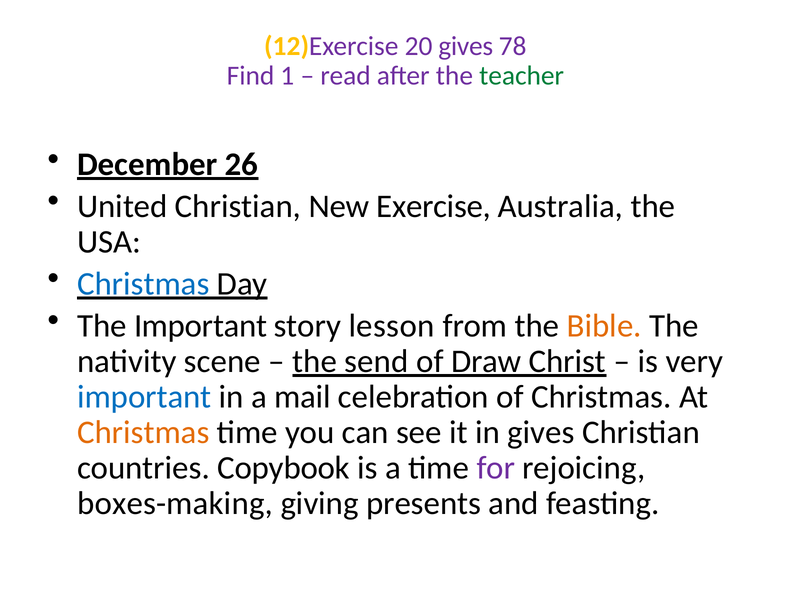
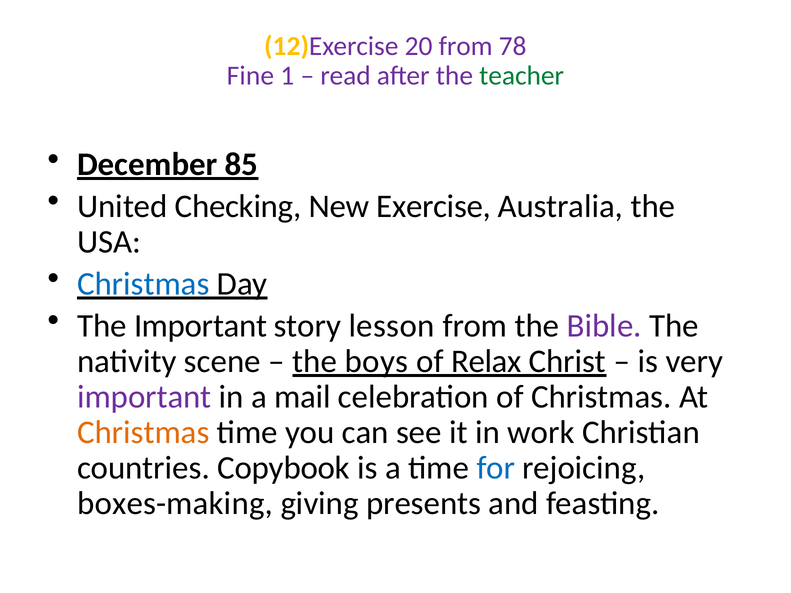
20 gives: gives -> from
Find: Find -> Fine
26: 26 -> 85
United Christian: Christian -> Checking
Bible colour: orange -> purple
send: send -> boys
Draw: Draw -> Relax
important at (144, 397) colour: blue -> purple
in gives: gives -> work
for colour: purple -> blue
